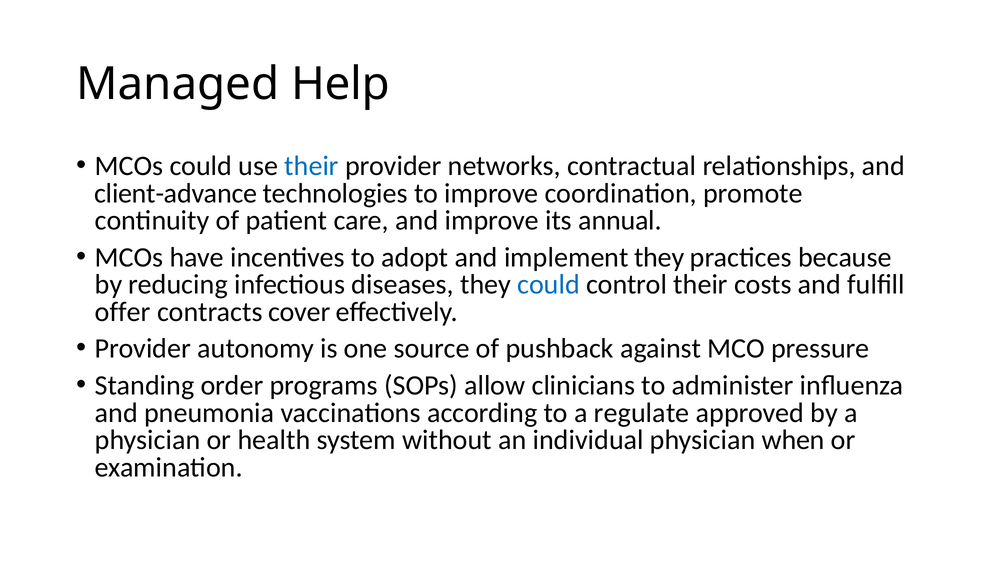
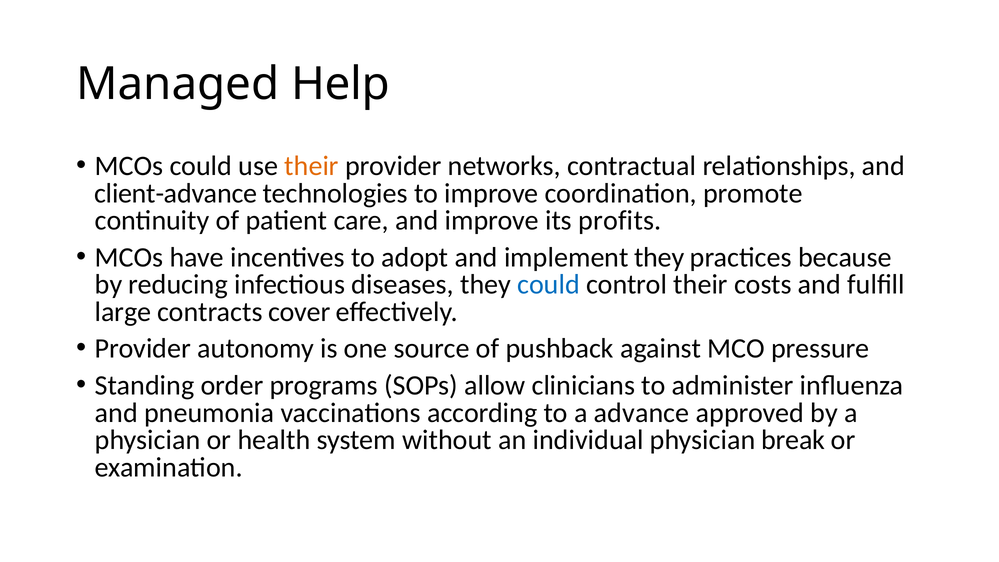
their at (312, 166) colour: blue -> orange
annual: annual -> profits
offer: offer -> large
regulate: regulate -> advance
when: when -> break
